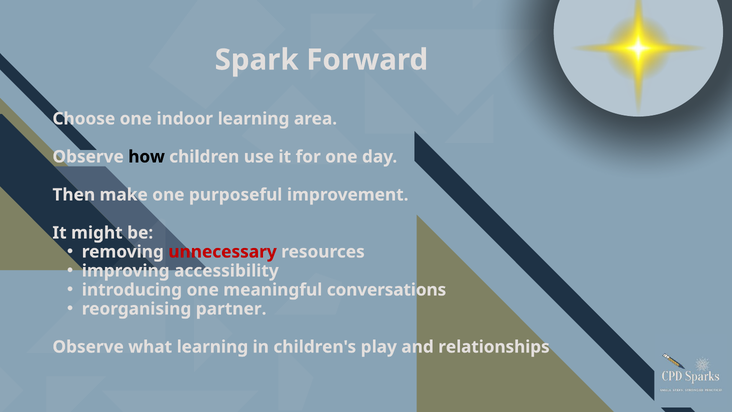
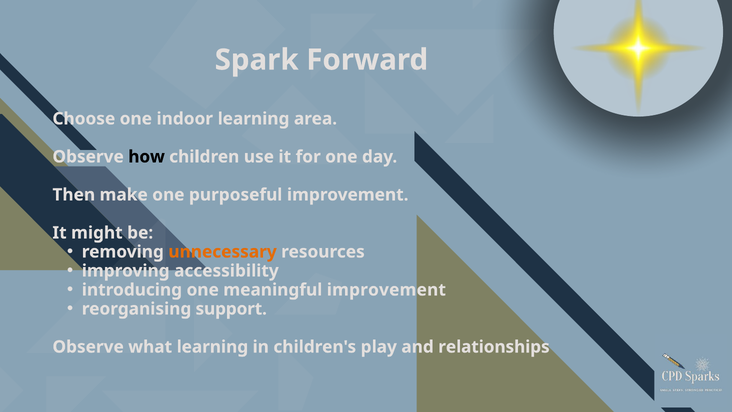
unnecessary colour: red -> orange
meaningful conversations: conversations -> improvement
partner: partner -> support
